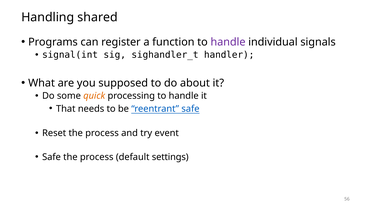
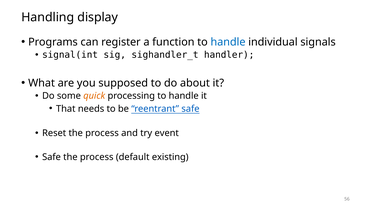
shared: shared -> display
handle at (228, 42) colour: purple -> blue
settings: settings -> existing
